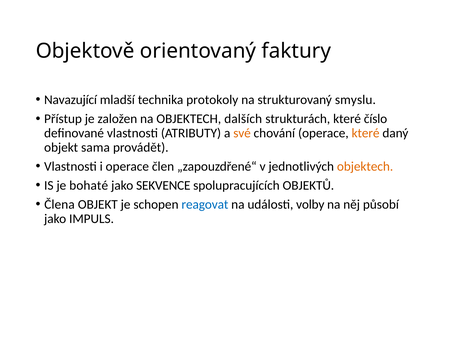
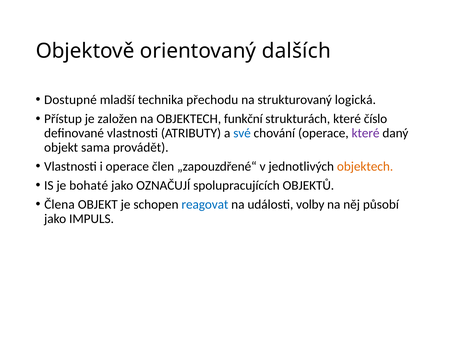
faktury: faktury -> dalších
Navazující: Navazující -> Dostupné
protokoly: protokoly -> přechodu
smyslu: smyslu -> logická
dalších: dalších -> funkční
své colour: orange -> blue
které at (366, 133) colour: orange -> purple
SEKVENCE: SEKVENCE -> OZNAČUJÍ
